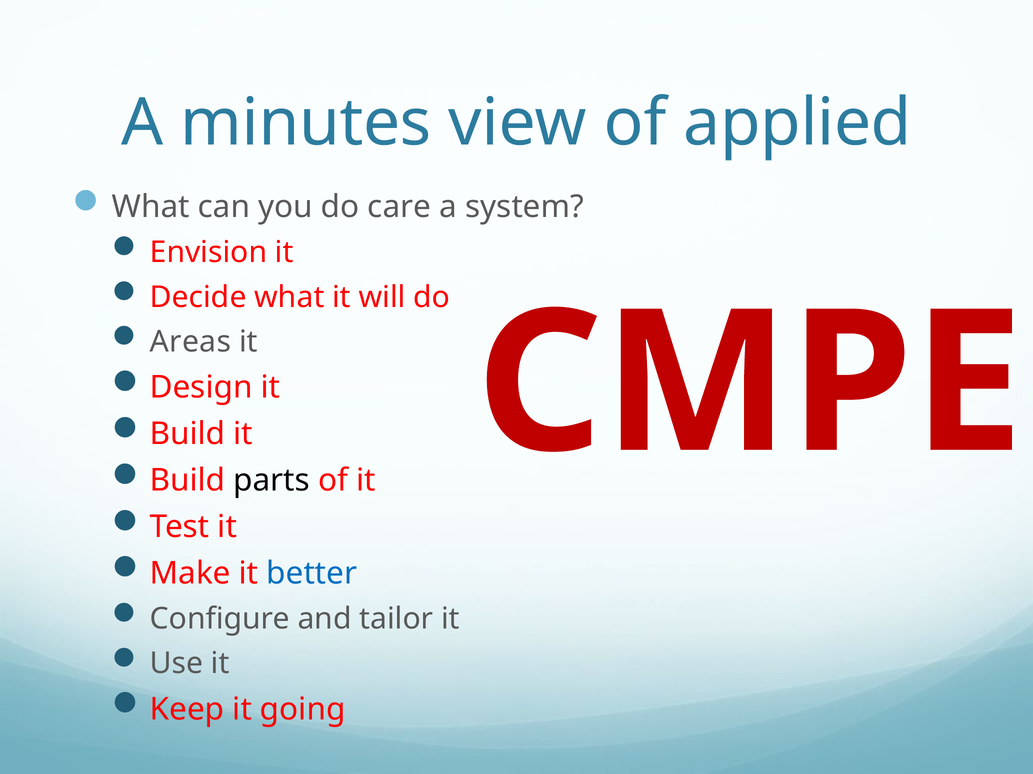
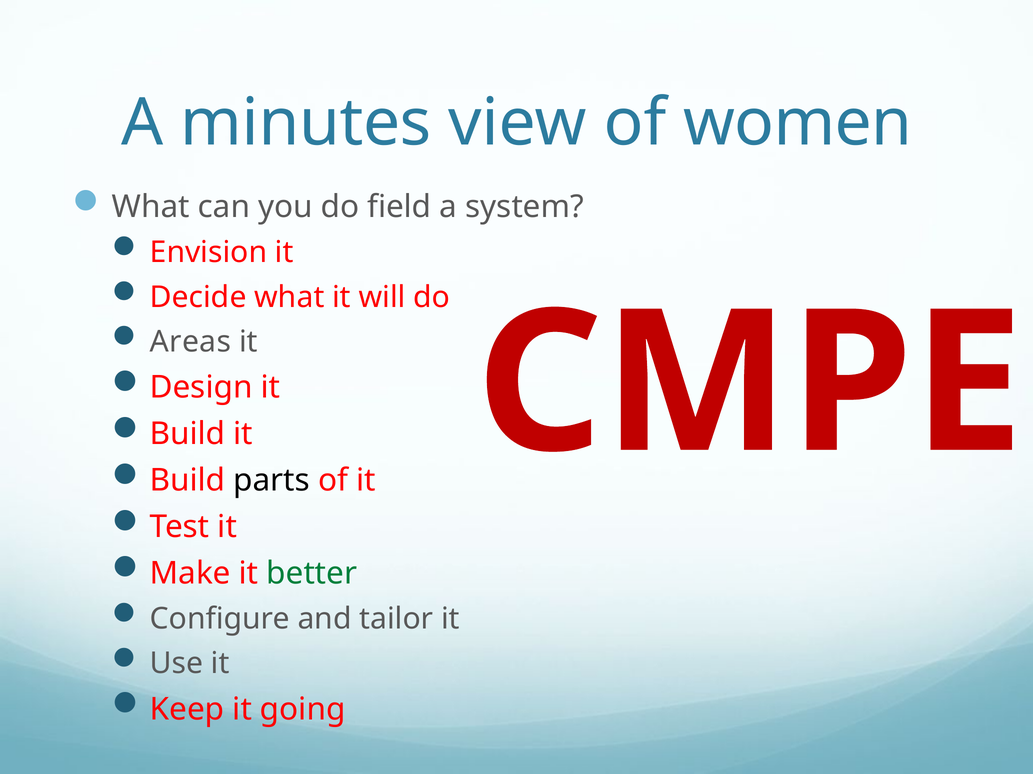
applied: applied -> women
care: care -> field
better colour: blue -> green
